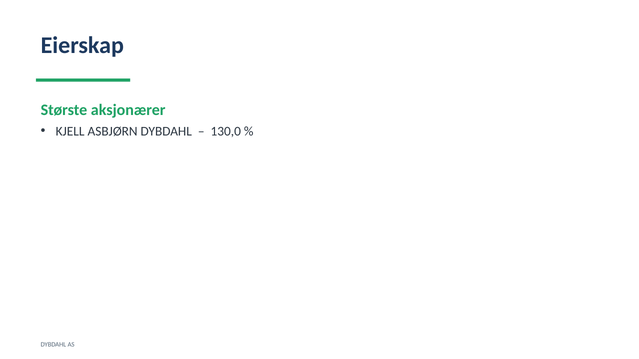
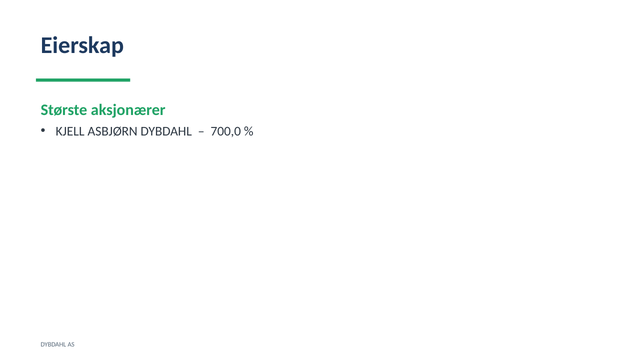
130,0: 130,0 -> 700,0
